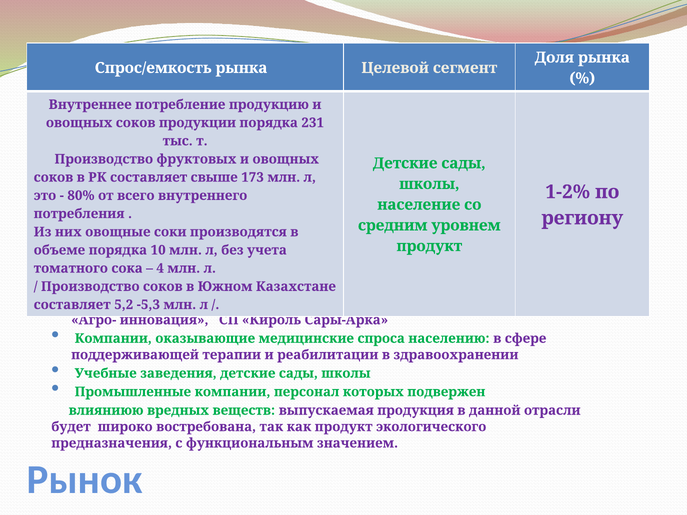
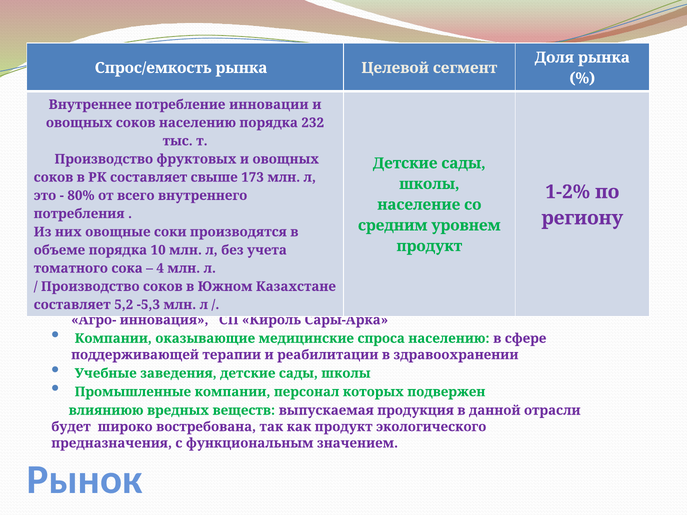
продукцию: продукцию -> инновации
соков продукции: продукции -> населению
231: 231 -> 232
